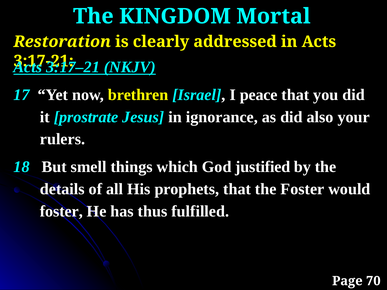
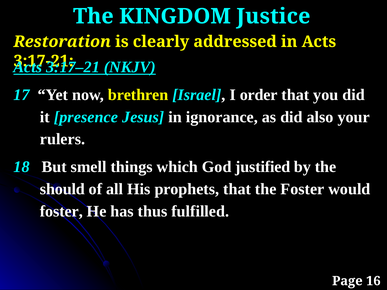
Mortal: Mortal -> Justice
peace: peace -> order
prostrate: prostrate -> presence
details: details -> should
70: 70 -> 16
